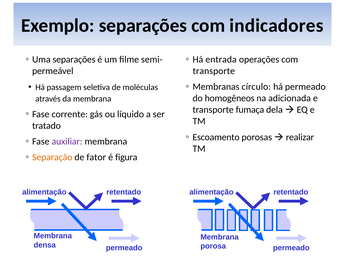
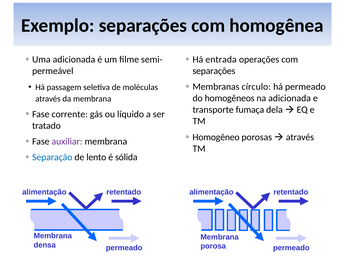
indicadores: indicadores -> homogênea
Uma separações: separações -> adicionada
transporte at (214, 71): transporte -> separações
Escoamento: Escoamento -> Homogêneo
realizar at (300, 137): realizar -> através
Separação colour: orange -> blue
fator: fator -> lento
figura: figura -> sólida
